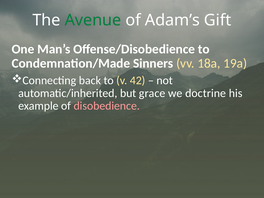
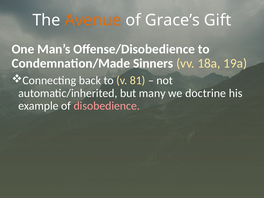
Avenue colour: green -> orange
Adam’s: Adam’s -> Grace’s
42: 42 -> 81
grace: grace -> many
